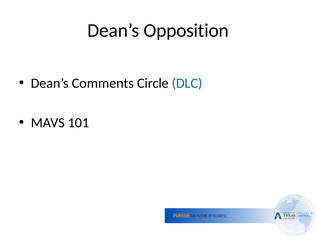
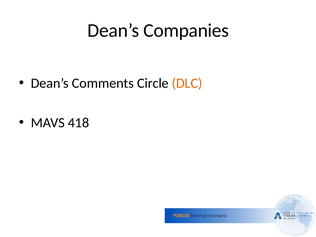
Opposition: Opposition -> Companies
DLC colour: blue -> orange
101: 101 -> 418
